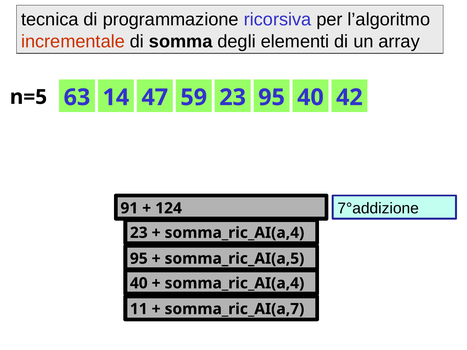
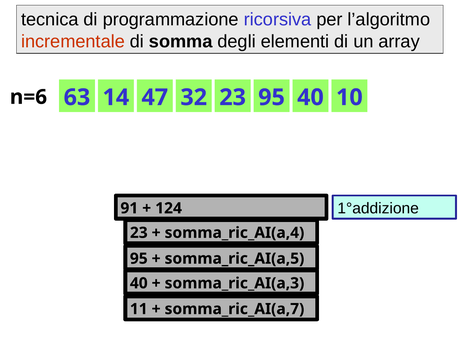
59: 59 -> 32
42: 42 -> 10
n=5: n=5 -> n=6
7°addizione: 7°addizione -> 1°addizione
somma_ric_AI(a,4 at (234, 283): somma_ric_AI(a,4 -> somma_ric_AI(a,3
